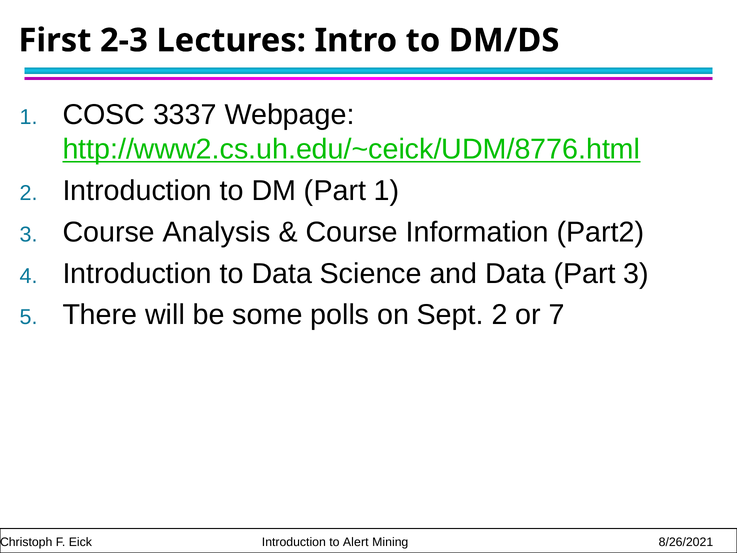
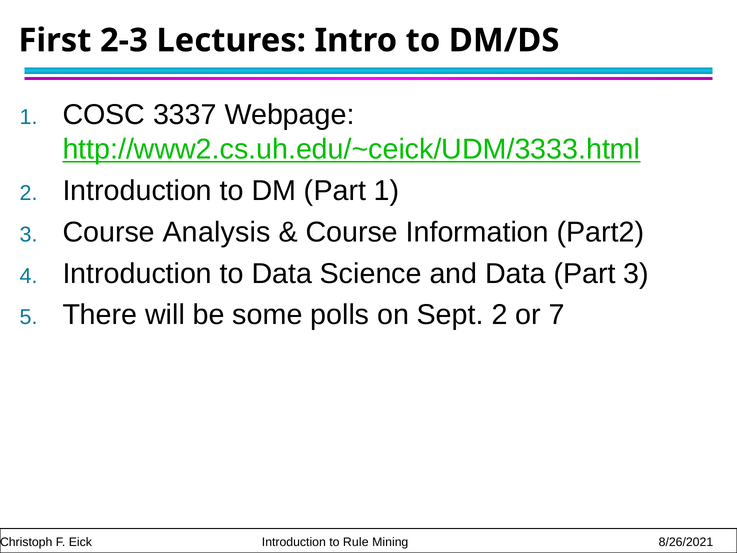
http://www2.cs.uh.edu/~ceick/UDM/8776.html: http://www2.cs.uh.edu/~ceick/UDM/8776.html -> http://www2.cs.uh.edu/~ceick/UDM/3333.html
Alert: Alert -> Rule
